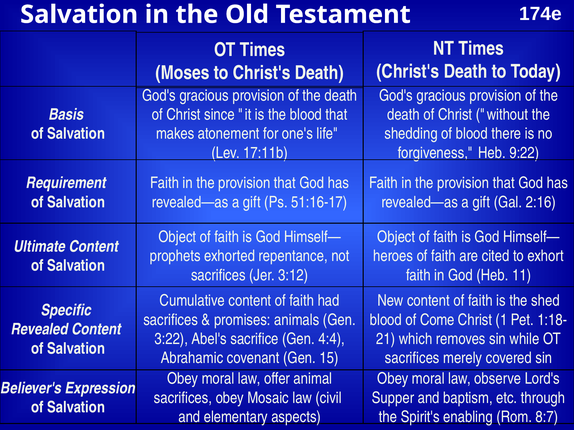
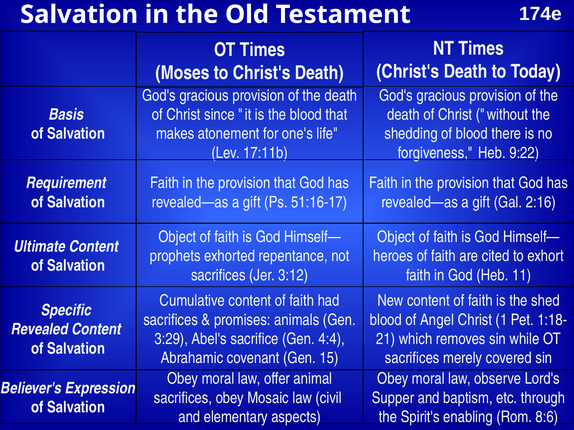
Come: Come -> Angel
3:22: 3:22 -> 3:29
8:7: 8:7 -> 8:6
